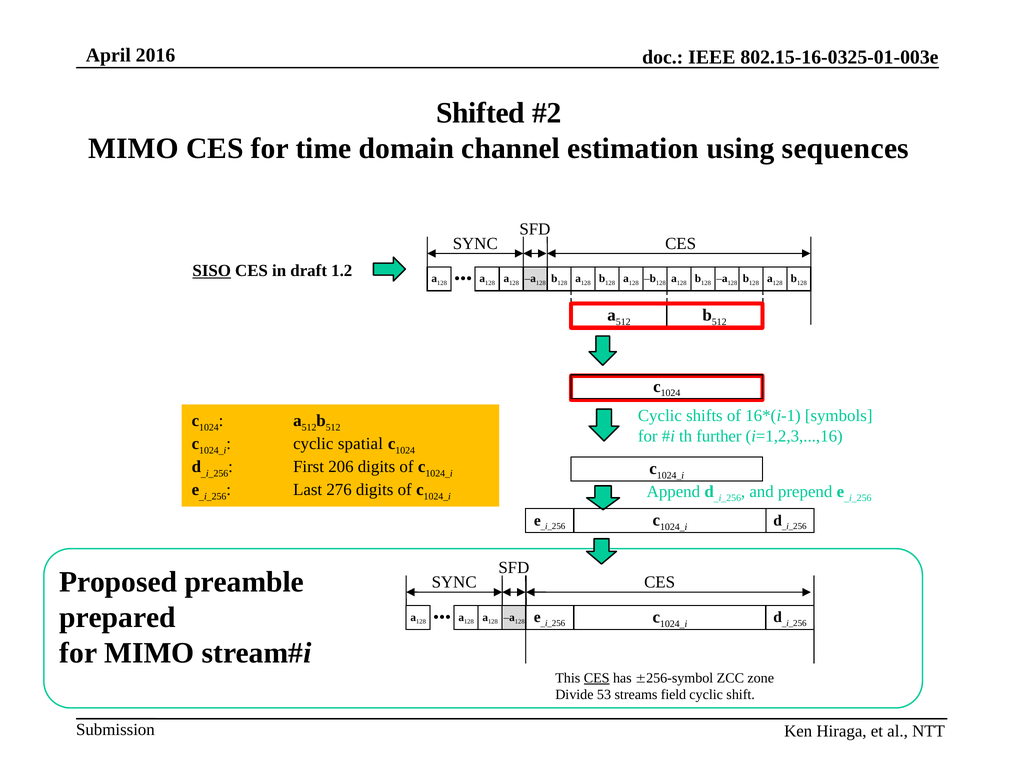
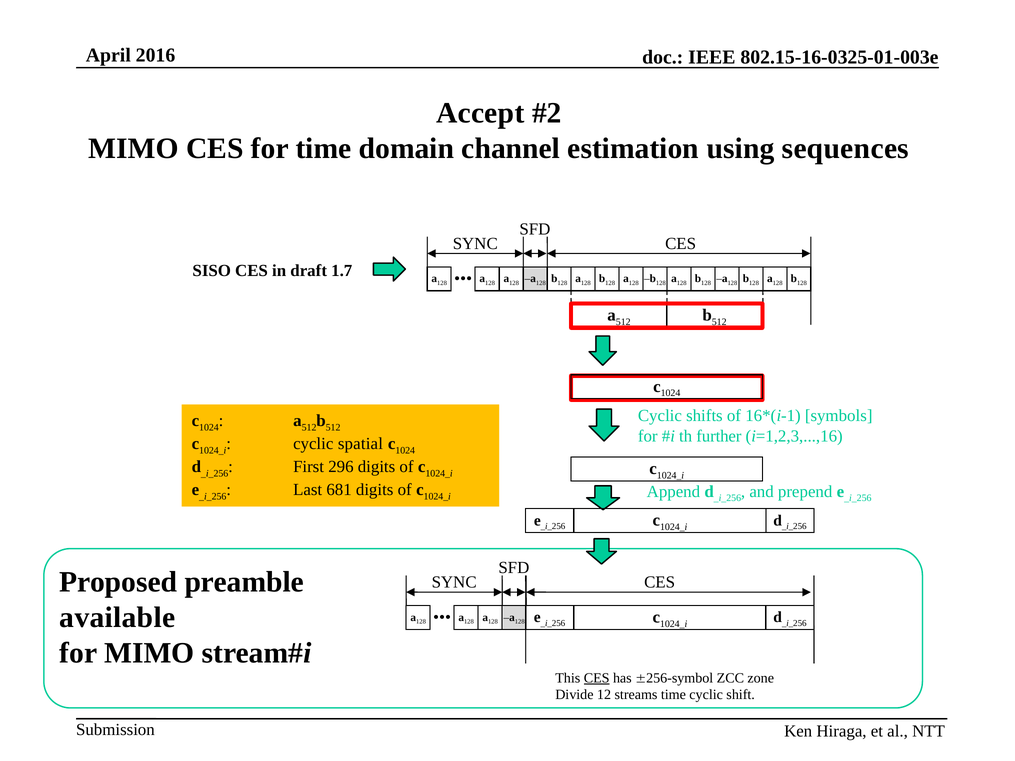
Shifted: Shifted -> Accept
SISO underline: present -> none
1.2: 1.2 -> 1.7
206: 206 -> 296
276: 276 -> 681
prepared: prepared -> available
53: 53 -> 12
streams field: field -> time
